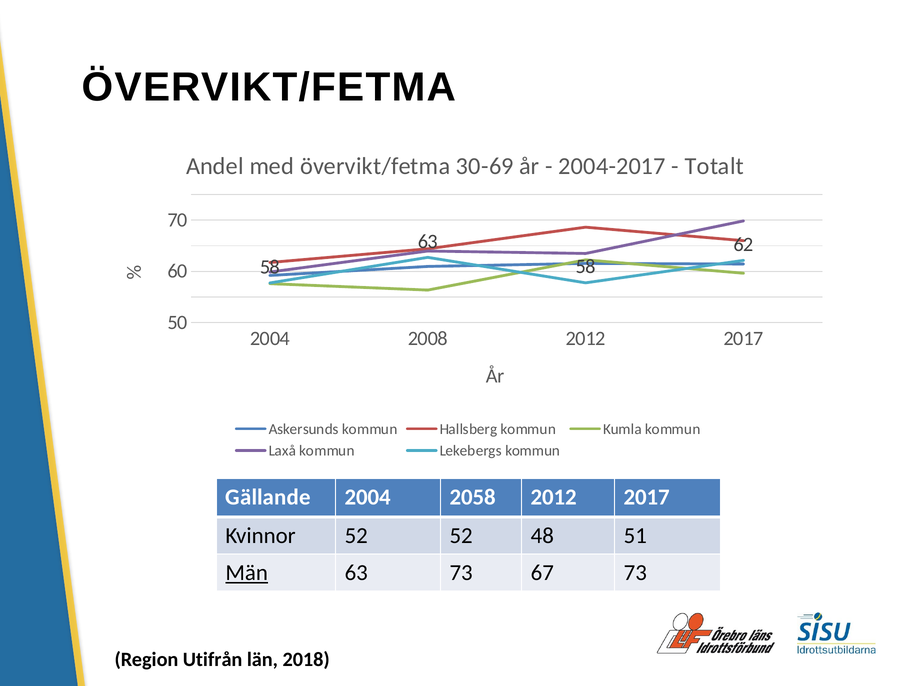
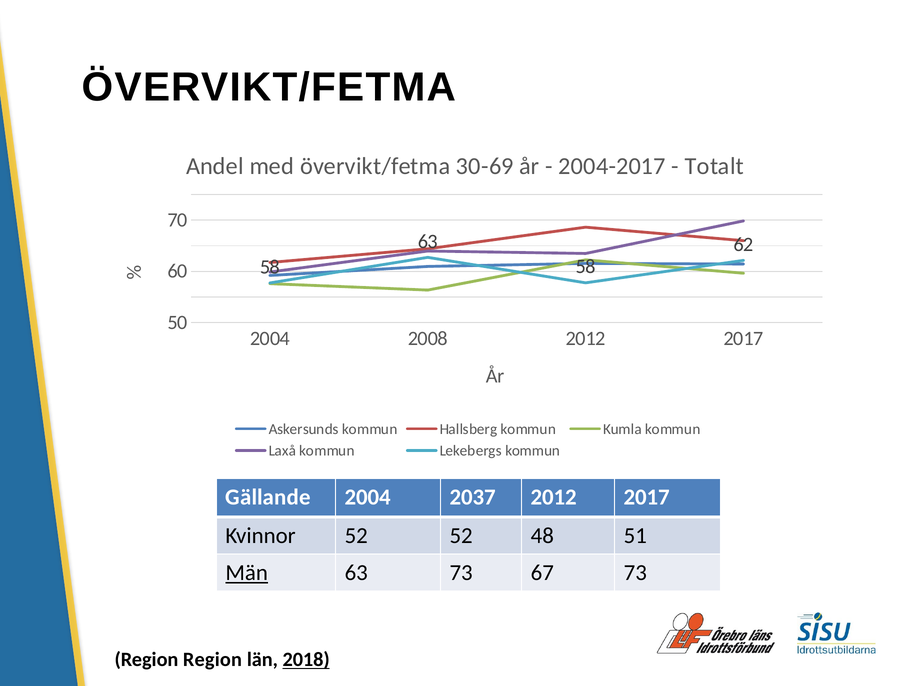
2058: 2058 -> 2037
Region Utifrån: Utifrån -> Region
2018 underline: none -> present
